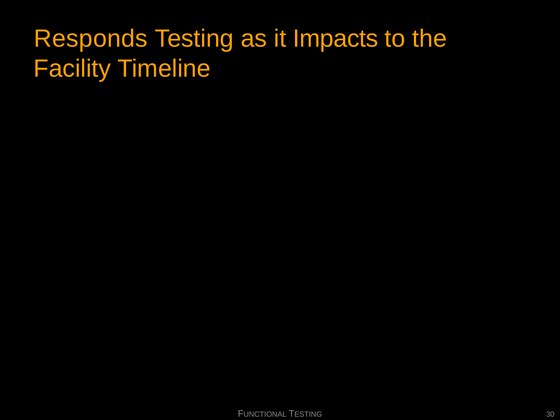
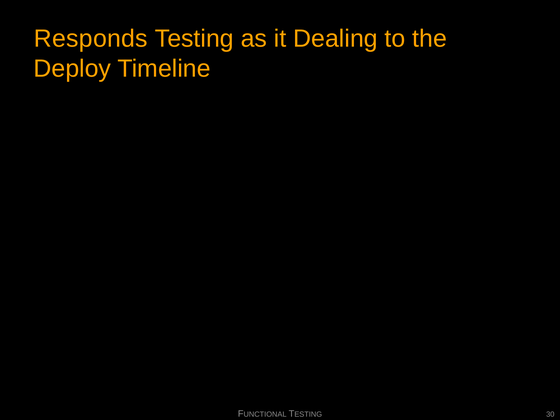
Impacts: Impacts -> Dealing
Facility: Facility -> Deploy
